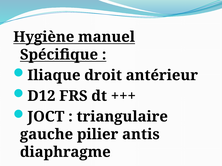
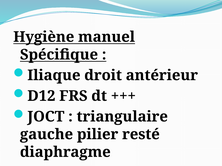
antis: antis -> resté
